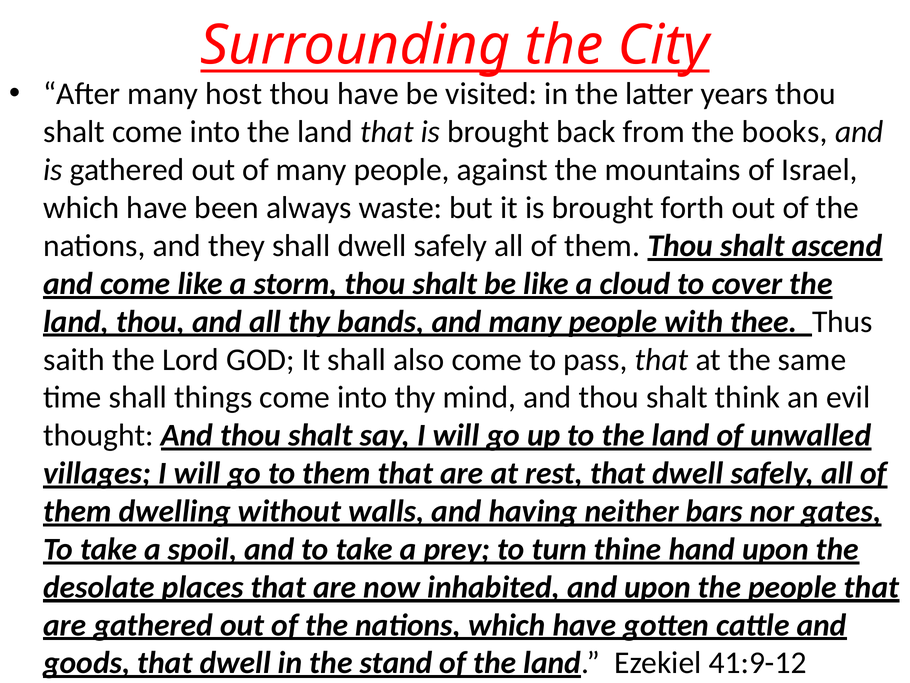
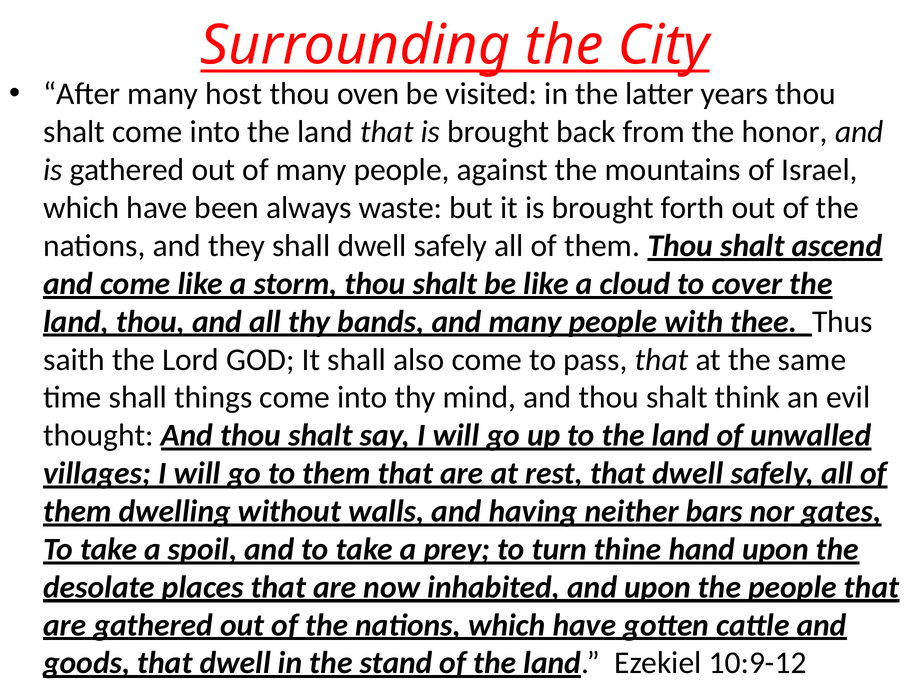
thou have: have -> oven
books: books -> honor
41:9-12: 41:9-12 -> 10:9-12
